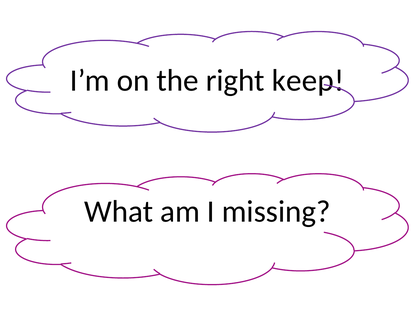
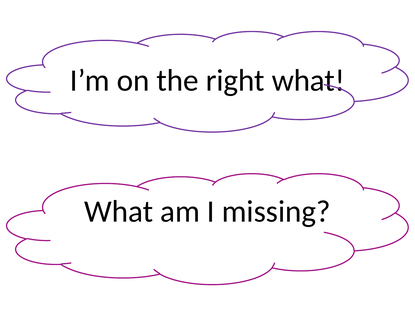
right keep: keep -> what
